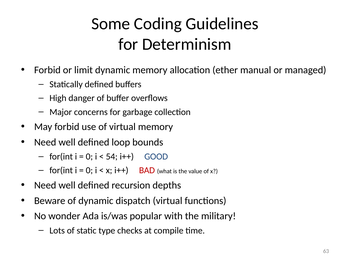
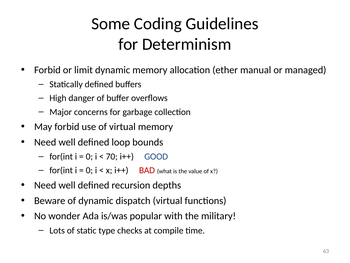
54: 54 -> 70
